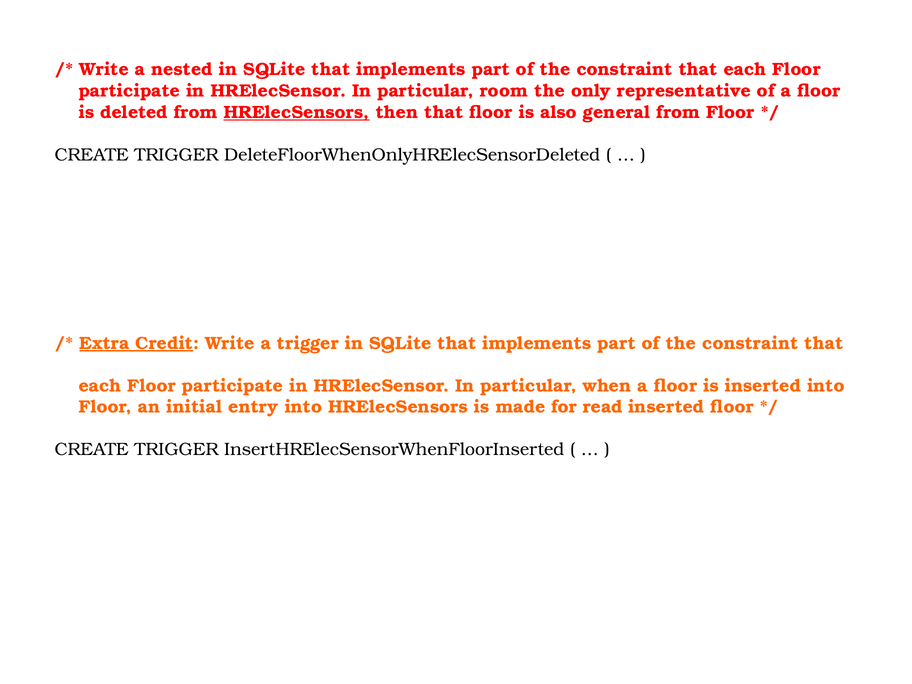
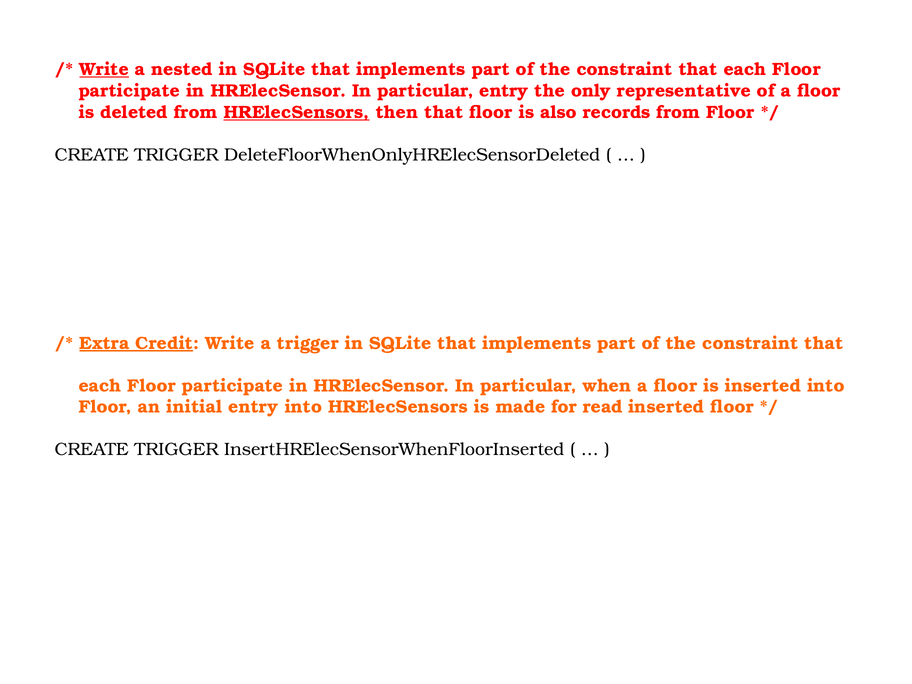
Write at (104, 70) underline: none -> present
particular room: room -> entry
general: general -> records
